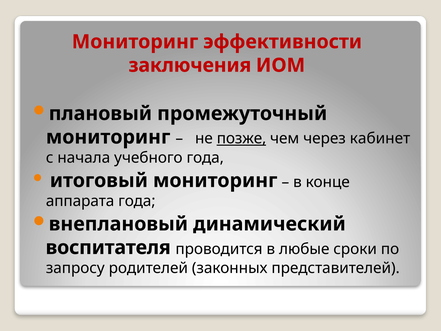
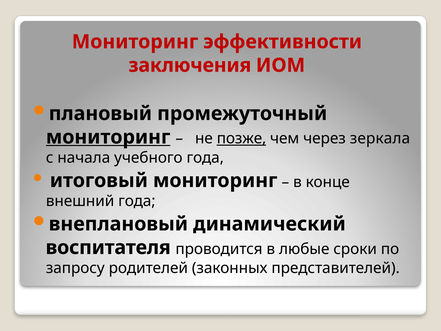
мониторинг at (108, 137) underline: none -> present
кабинет: кабинет -> зеркала
аппарата: аппарата -> внешний
